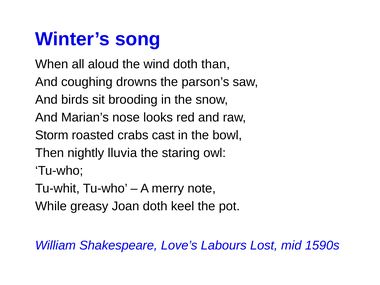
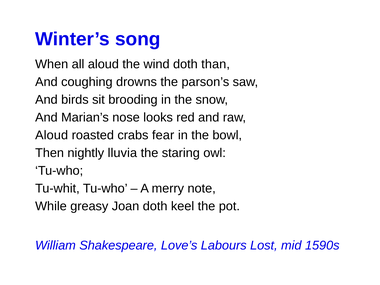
Storm at (52, 135): Storm -> Aloud
cast: cast -> fear
